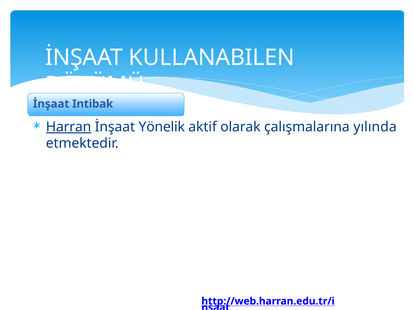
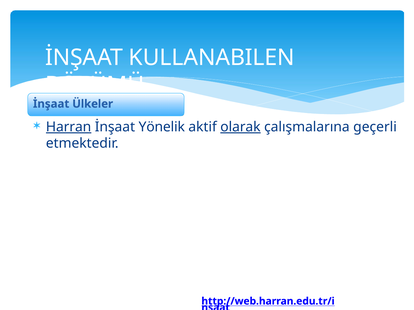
Intibak: Intibak -> Ülkeler
olarak underline: none -> present
yılında: yılında -> geçerli
